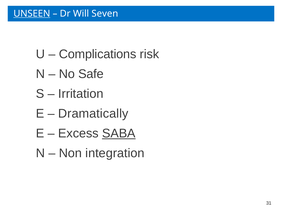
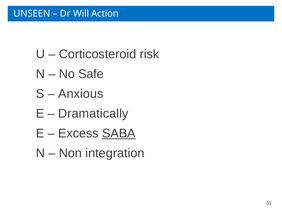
UNSEEN underline: present -> none
Seven: Seven -> Action
Complications: Complications -> Corticosteroid
Irritation: Irritation -> Anxious
